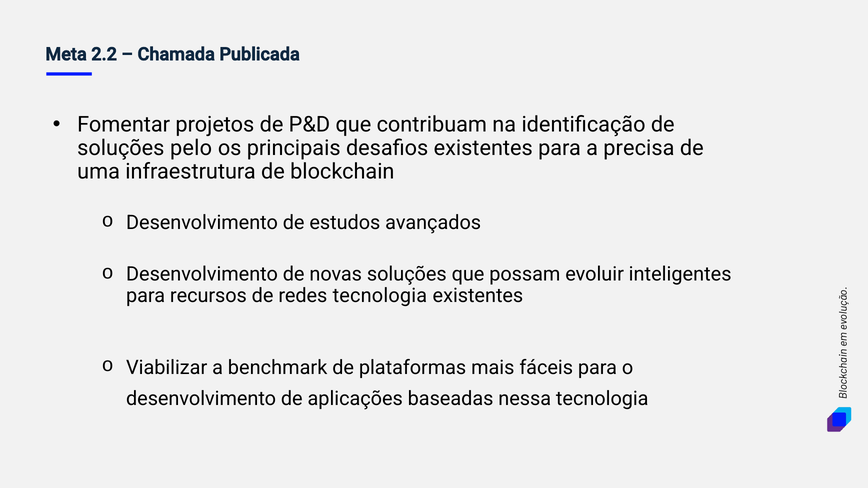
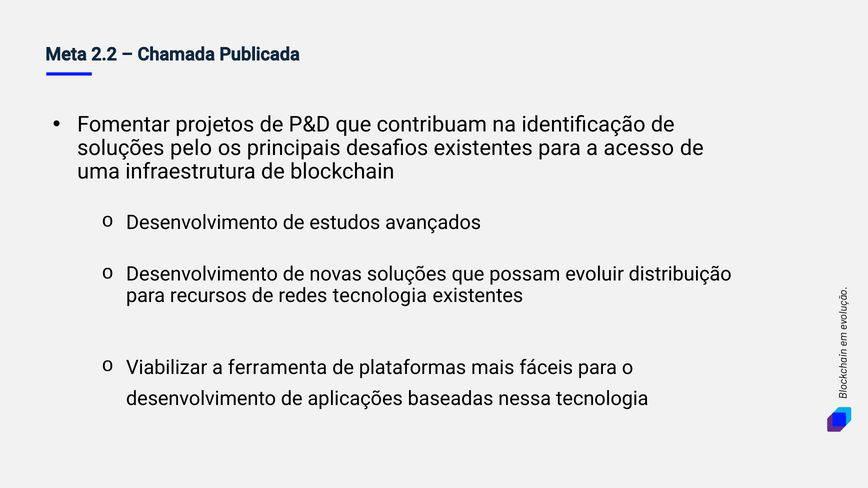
precisa: precisa -> acesso
inteligentes: inteligentes -> distribuição
benchmark: benchmark -> ferramenta
